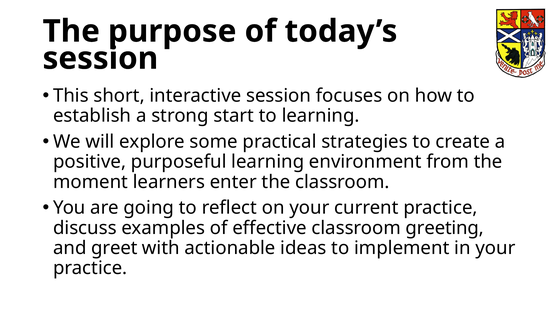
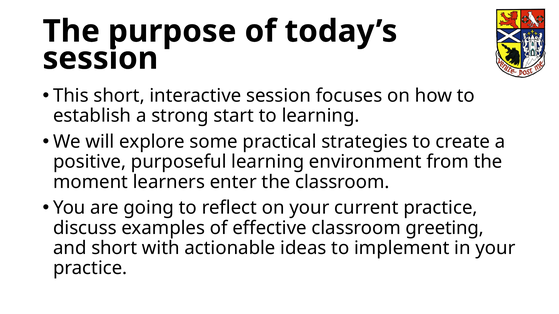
and greet: greet -> short
